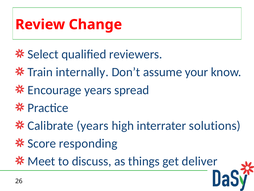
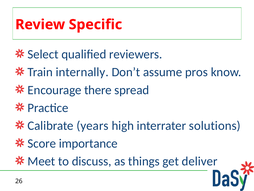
Change: Change -> Specific
your: your -> pros
Encourage years: years -> there
responding: responding -> importance
